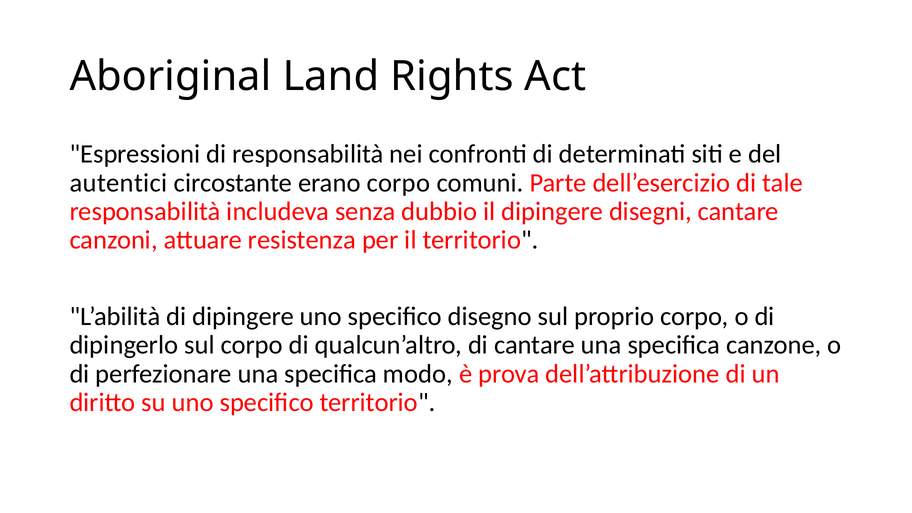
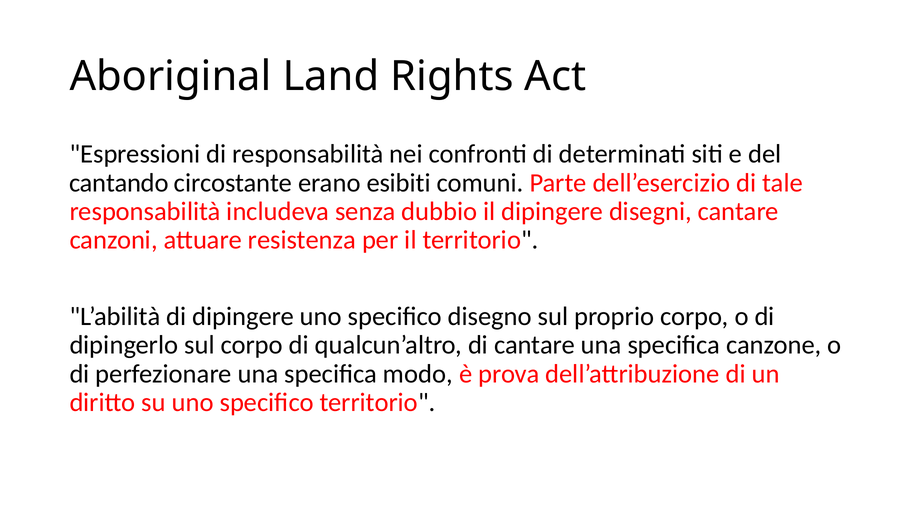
autentici: autentici -> cantando
erano corpo: corpo -> esibiti
